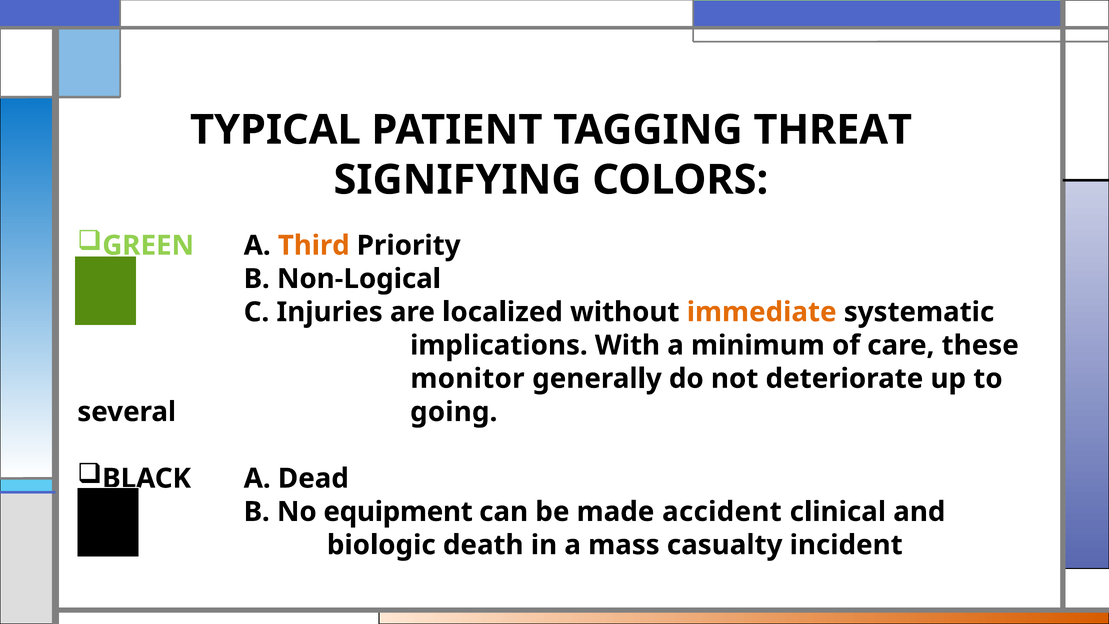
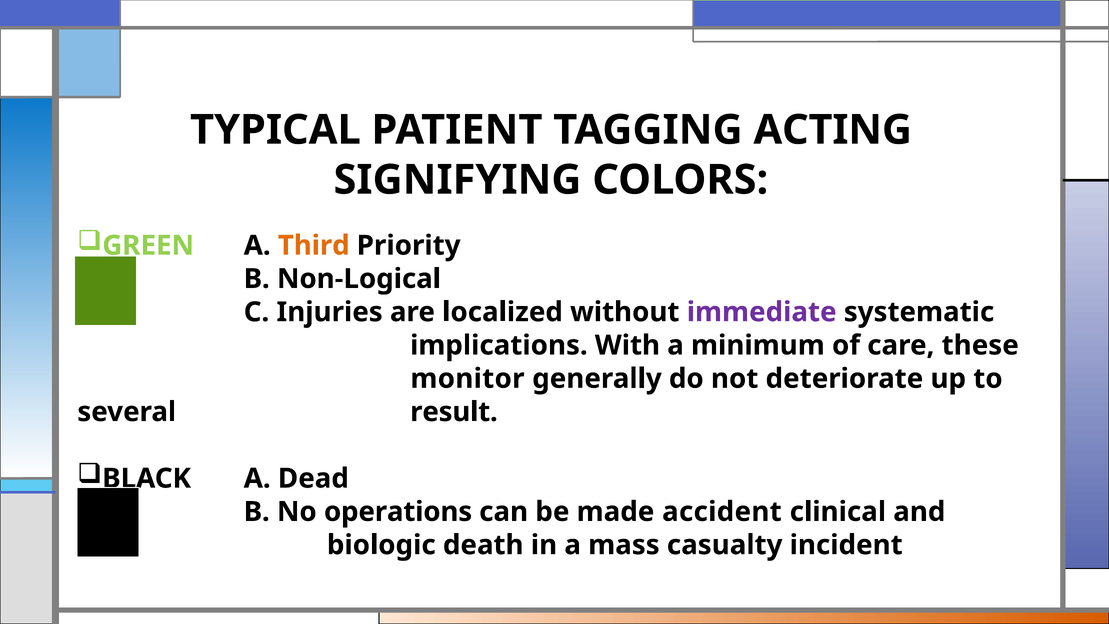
THREAT: THREAT -> ACTING
immediate colour: orange -> purple
going: going -> result
equipment: equipment -> operations
